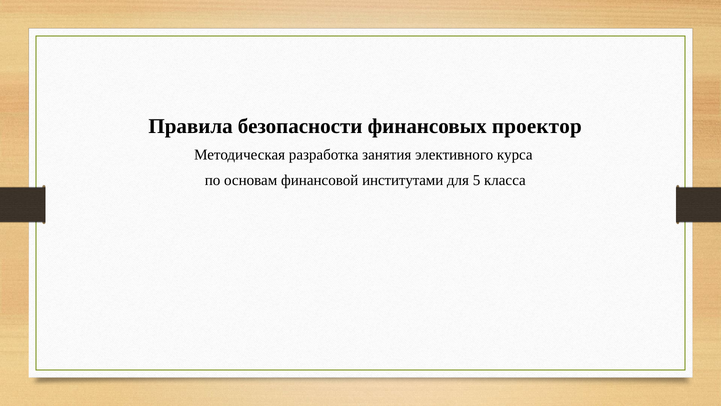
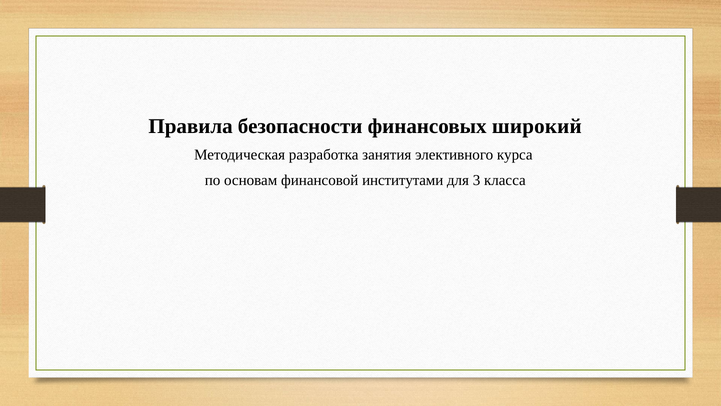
проектор: проектор -> широкий
5: 5 -> 3
